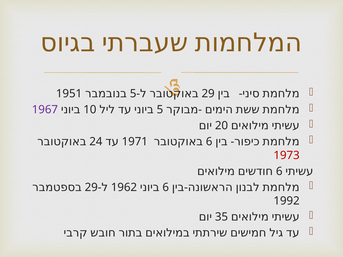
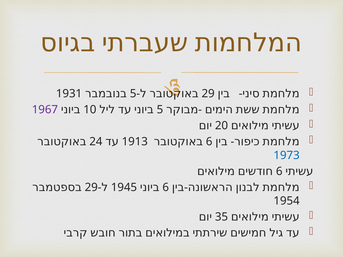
1951: 1951 -> 1931
1971: 1971 -> 1913
1973 colour: red -> blue
1962: 1962 -> 1945
1992: 1992 -> 1954
